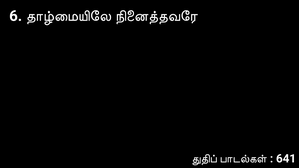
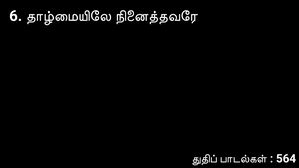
641: 641 -> 564
